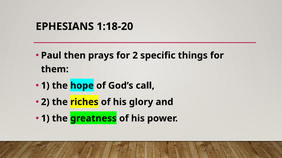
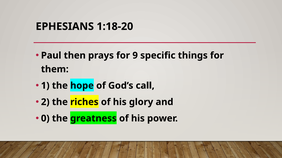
for 2: 2 -> 9
1 at (45, 119): 1 -> 0
